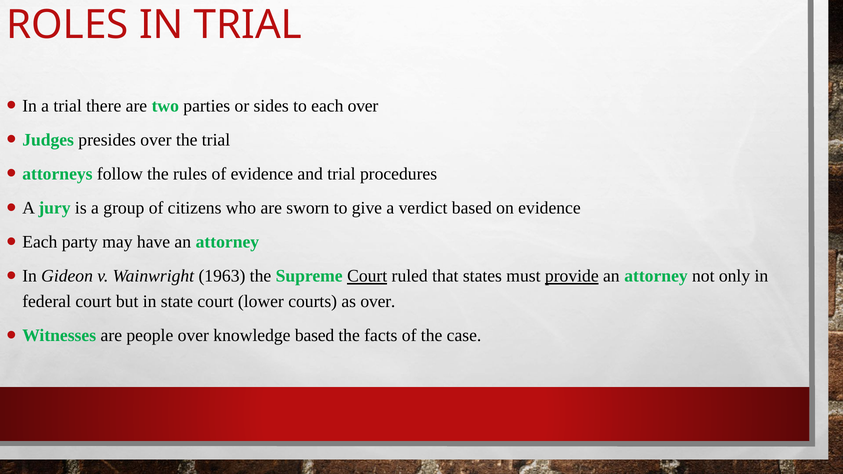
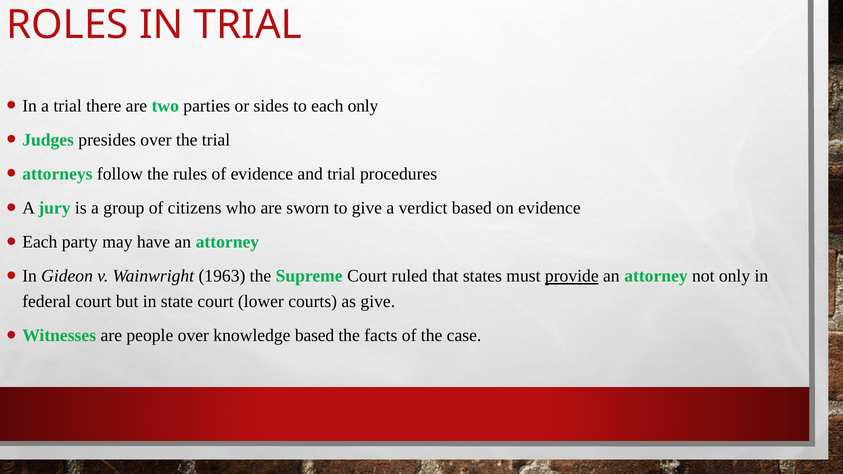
each over: over -> only
Court at (367, 276) underline: present -> none
as over: over -> give
